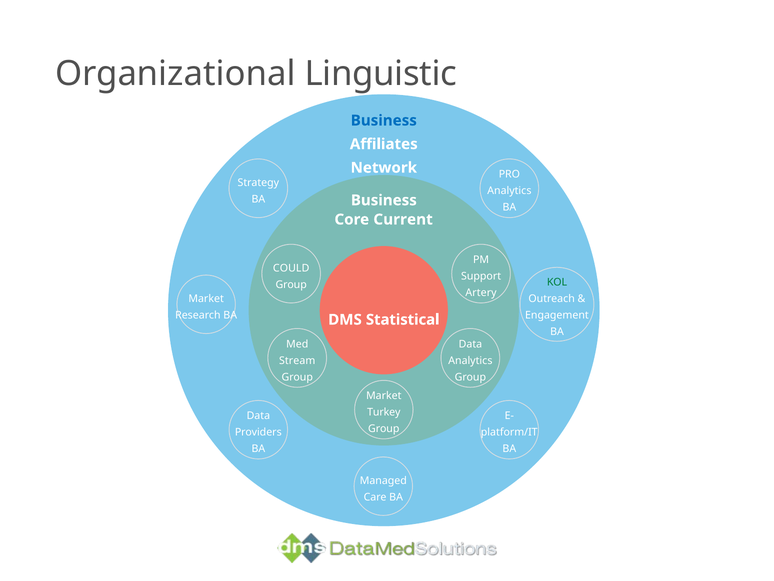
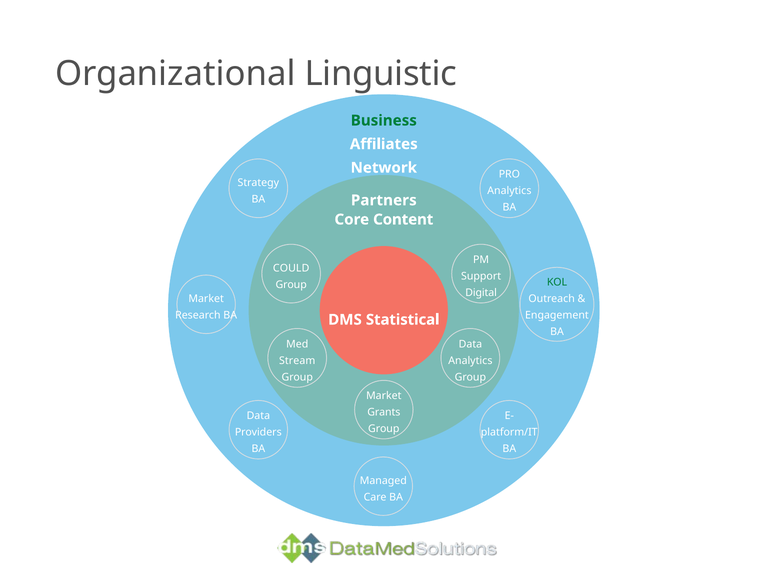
Business at (384, 120) colour: blue -> green
Business at (384, 200): Business -> Partners
Current: Current -> Content
Artery: Artery -> Digital
Turkey: Turkey -> Grants
